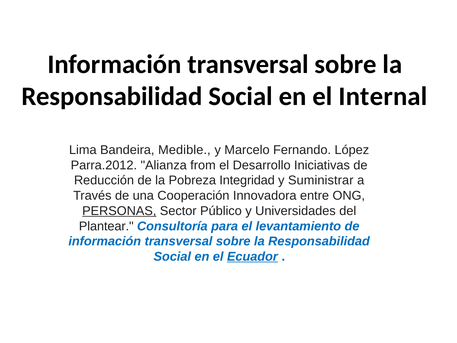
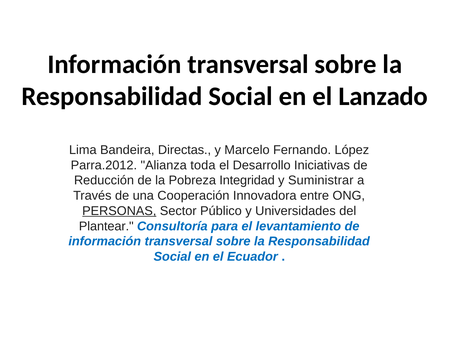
Internal: Internal -> Lanzado
Medible: Medible -> Directas
from: from -> toda
Ecuador underline: present -> none
